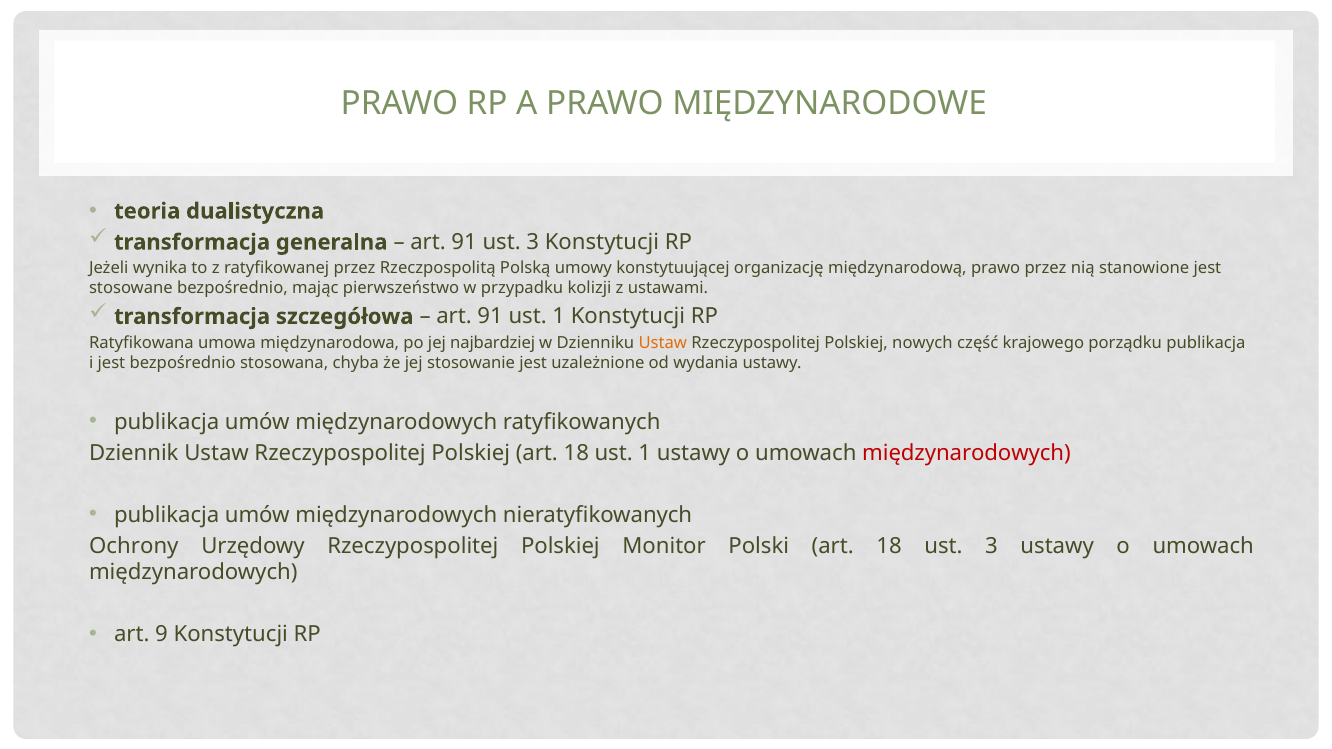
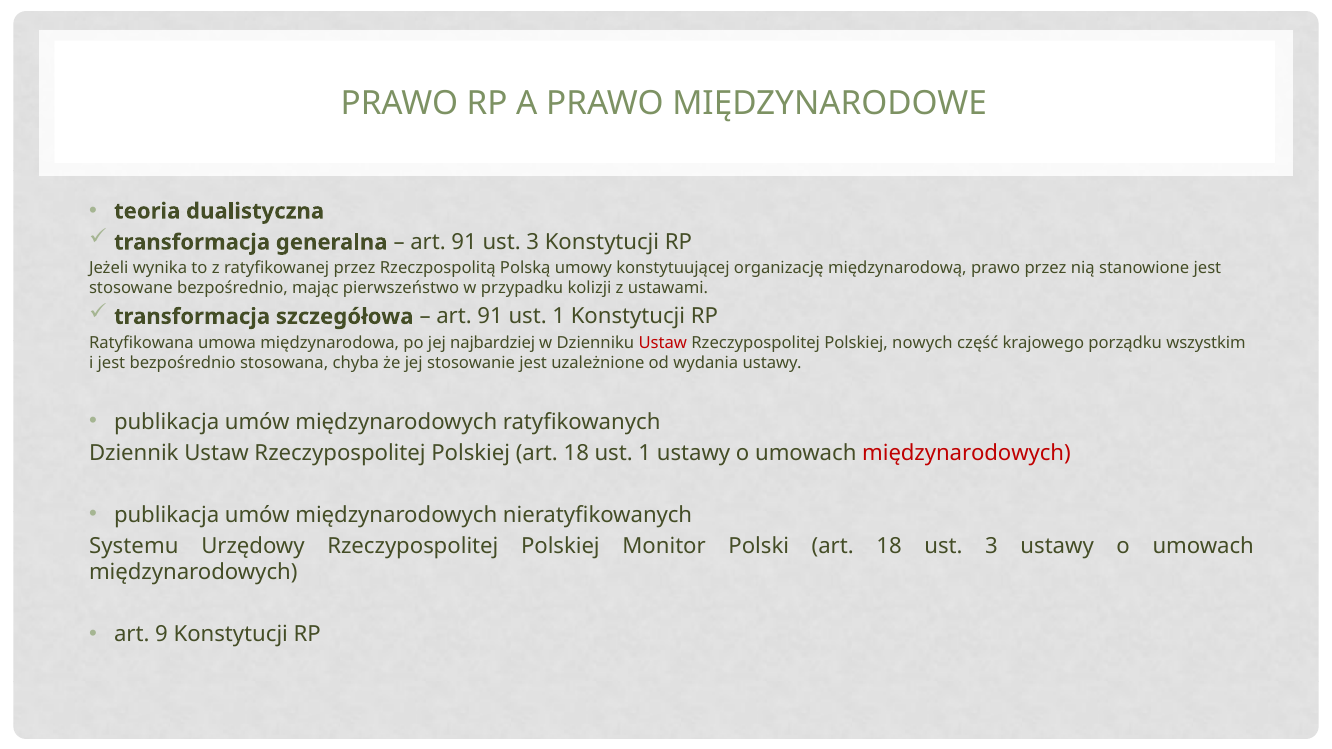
Ustaw at (663, 343) colour: orange -> red
porządku publikacja: publikacja -> wszystkim
Ochrony: Ochrony -> Systemu
